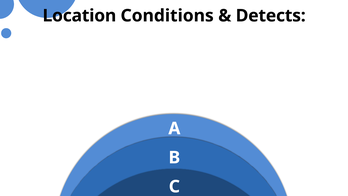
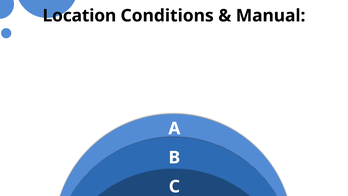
Detects: Detects -> Manual
